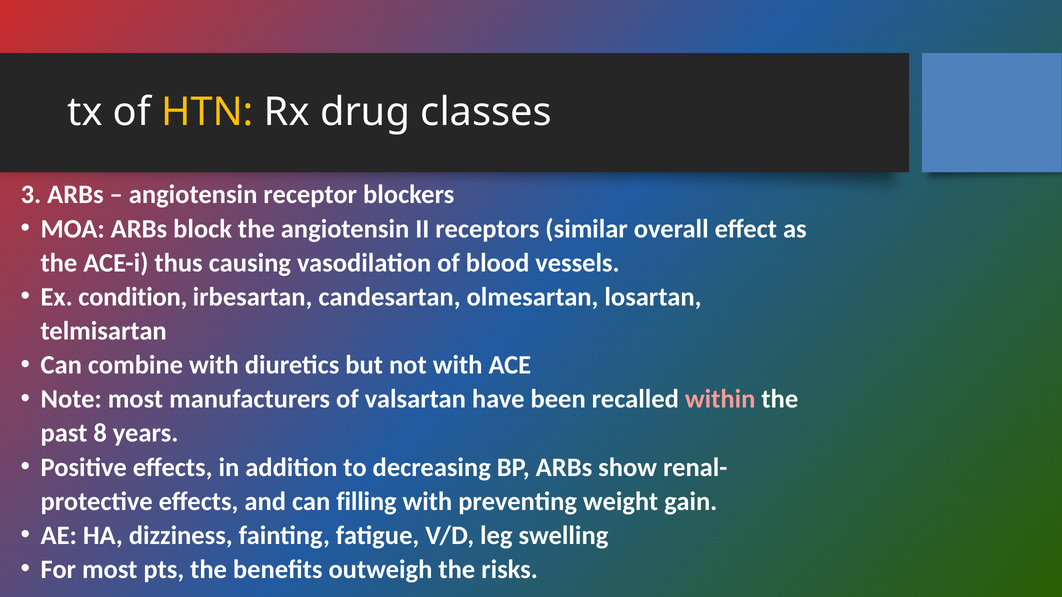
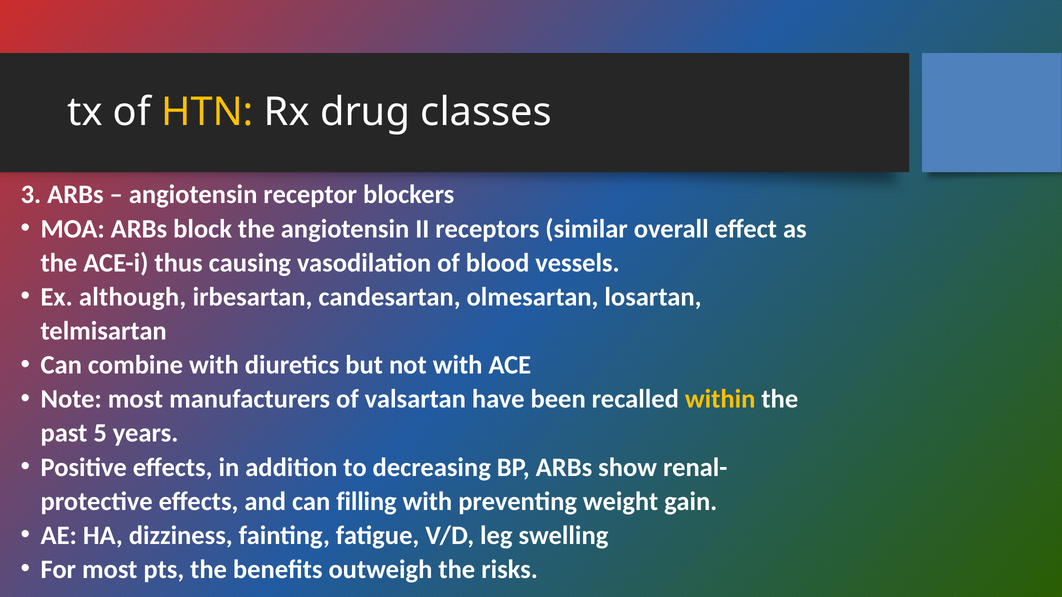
condition: condition -> although
within colour: pink -> yellow
8: 8 -> 5
